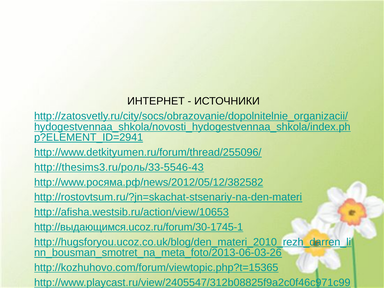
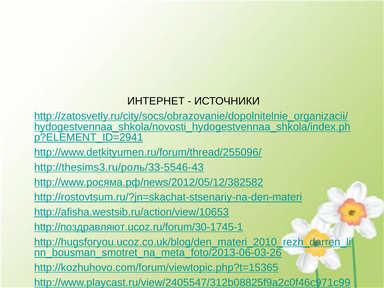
http://выдающимся.ucoz.ru/forum/30-1745-1: http://выдающимся.ucoz.ru/forum/30-1745-1 -> http://поздравляют.ucoz.ru/forum/30-1745-1
